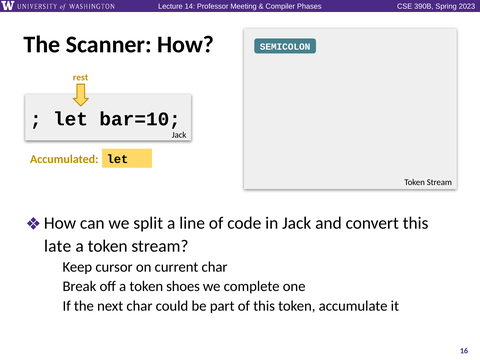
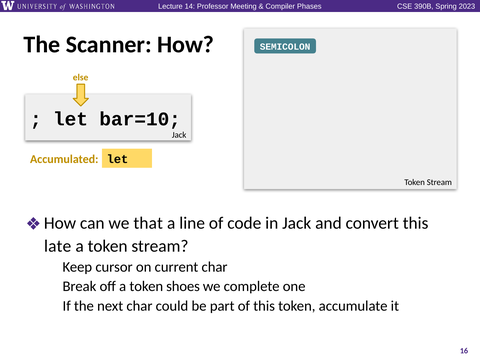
rest: rest -> else
split: split -> that
